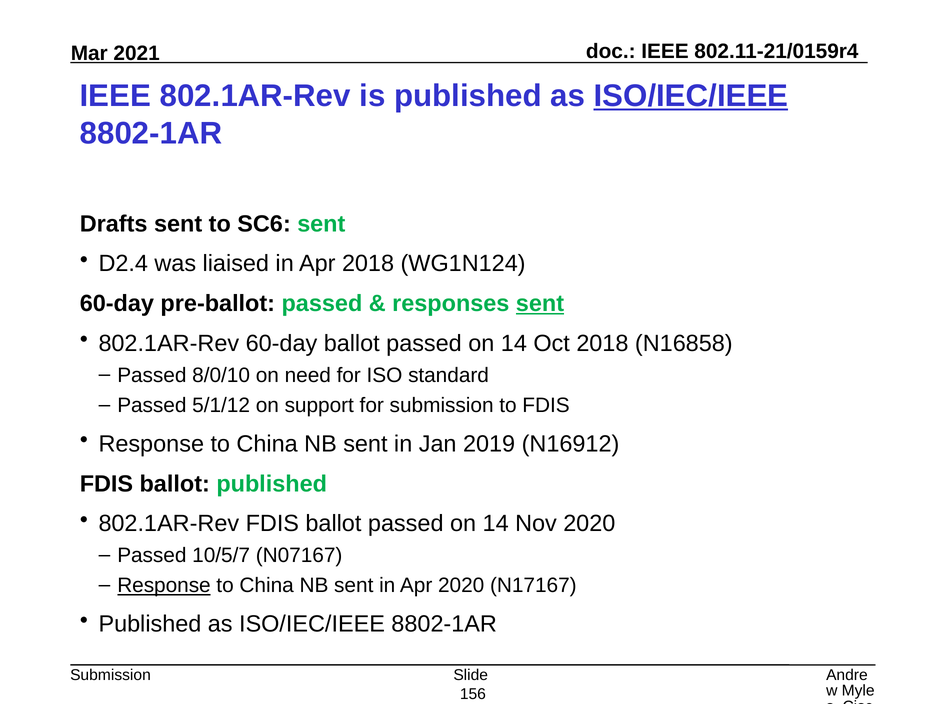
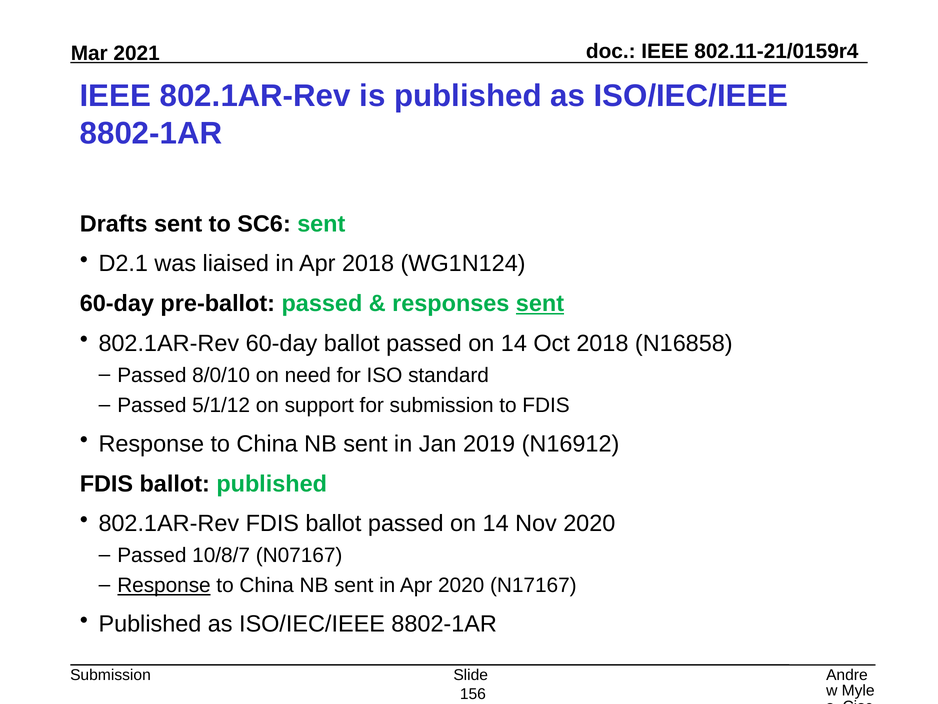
ISO/IEC/IEEE at (691, 96) underline: present -> none
D2.4: D2.4 -> D2.1
10/5/7: 10/5/7 -> 10/8/7
